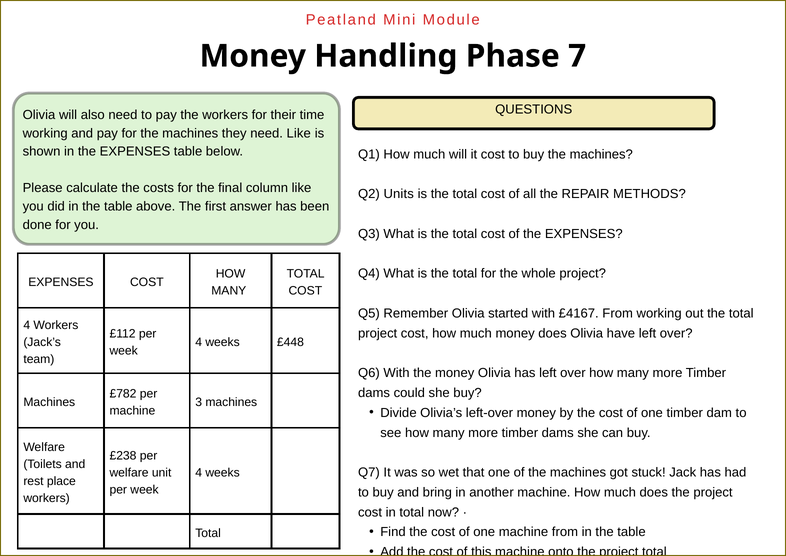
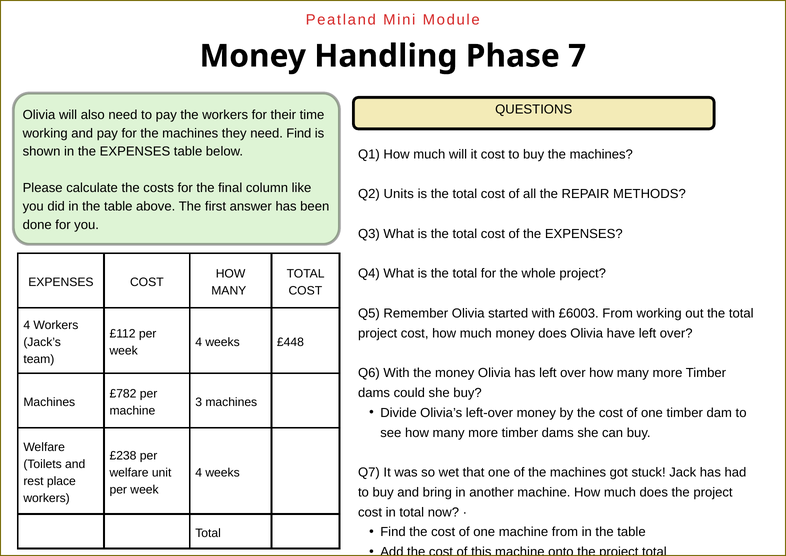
need Like: Like -> Find
£4167: £4167 -> £6003
